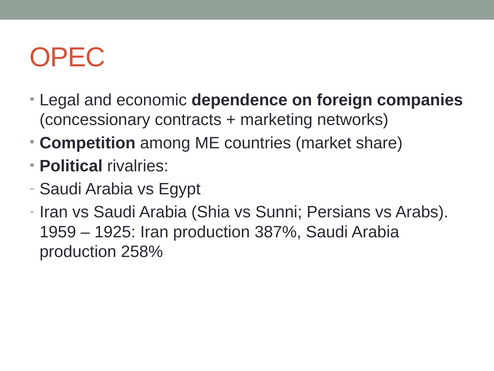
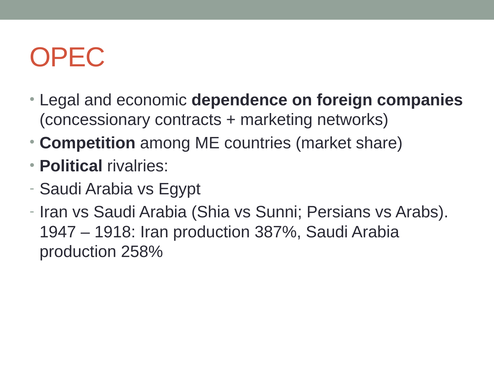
1959: 1959 -> 1947
1925: 1925 -> 1918
